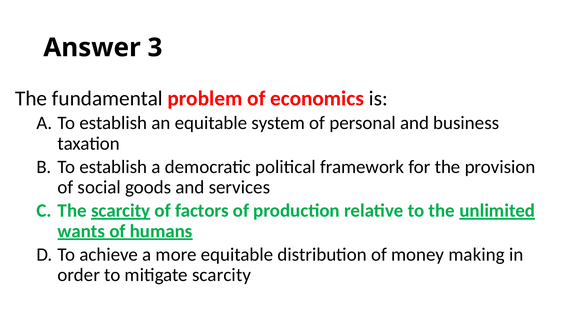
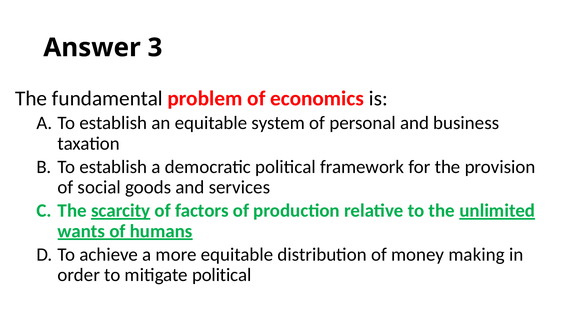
mitigate scarcity: scarcity -> political
